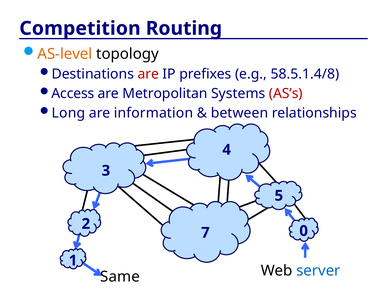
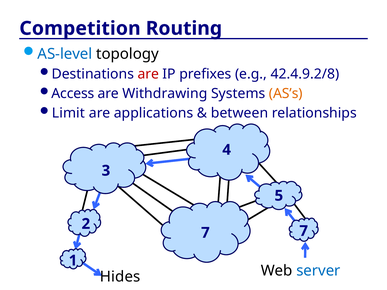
AS-level colour: orange -> blue
58.5.1.4/8: 58.5.1.4/8 -> 42.4.9.2/8
Metropolitan: Metropolitan -> Withdrawing
AS’s colour: red -> orange
Long: Long -> Limit
information: information -> applications
7 0: 0 -> 7
Same: Same -> Hides
